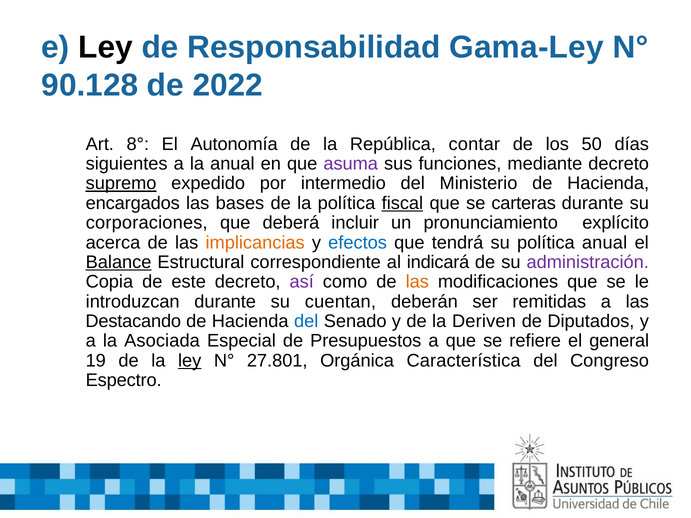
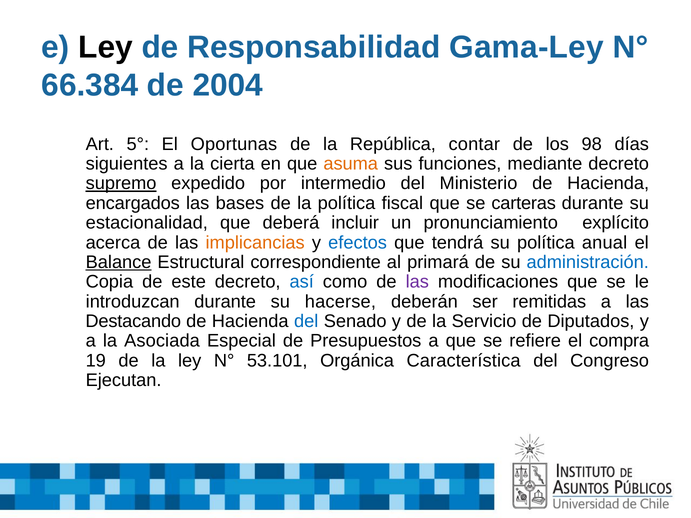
90.128: 90.128 -> 66.384
2022: 2022 -> 2004
8°: 8° -> 5°
Autonomía: Autonomía -> Oportunas
50: 50 -> 98
la anual: anual -> cierta
asuma colour: purple -> orange
fiscal underline: present -> none
corporaciones: corporaciones -> estacionalidad
indicará: indicará -> primará
administración colour: purple -> blue
así colour: purple -> blue
las at (417, 282) colour: orange -> purple
cuentan: cuentan -> hacerse
Deriven: Deriven -> Servicio
general: general -> compra
ley at (190, 361) underline: present -> none
27.801: 27.801 -> 53.101
Espectro: Espectro -> Ejecutan
